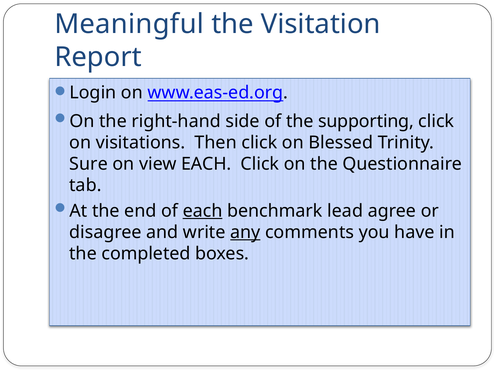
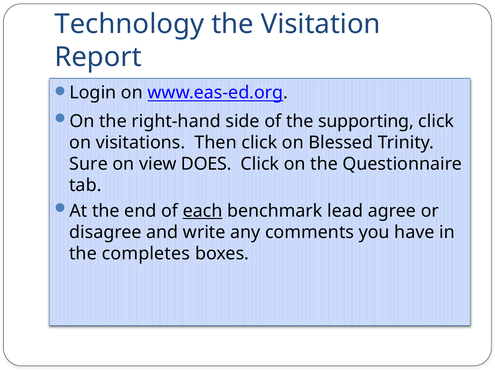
Meaningful: Meaningful -> Technology
view EACH: EACH -> DOES
any underline: present -> none
completed: completed -> completes
